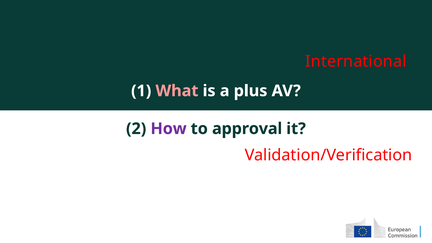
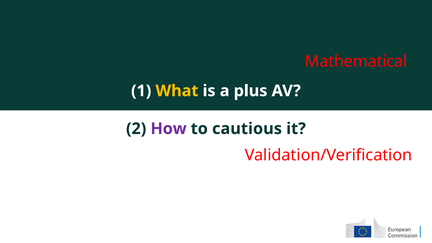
International: International -> Mathematical
What colour: pink -> yellow
approval: approval -> cautious
